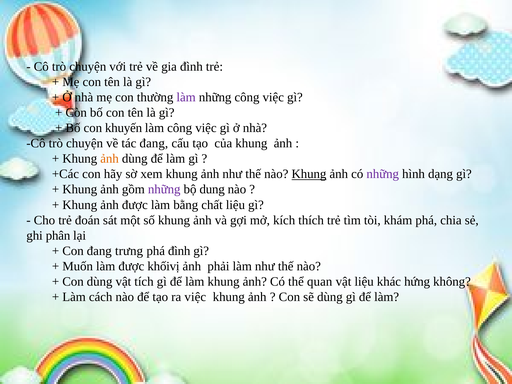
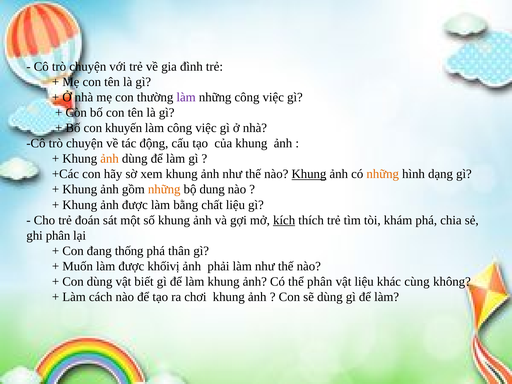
tác đang: đang -> động
những at (383, 174) colour: purple -> orange
những at (164, 189) colour: purple -> orange
kích underline: none -> present
trưng: trưng -> thống
phá đình: đình -> thân
tích: tích -> biết
thể quan: quan -> phân
hứng: hứng -> cùng
ra việc: việc -> chơi
